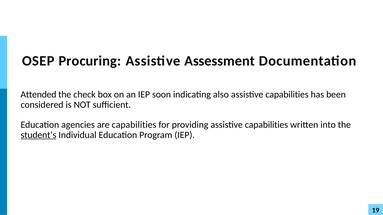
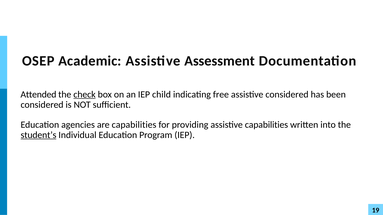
Procuring: Procuring -> Academic
check underline: none -> present
soon: soon -> child
also: also -> free
capabilities at (287, 95): capabilities -> considered
